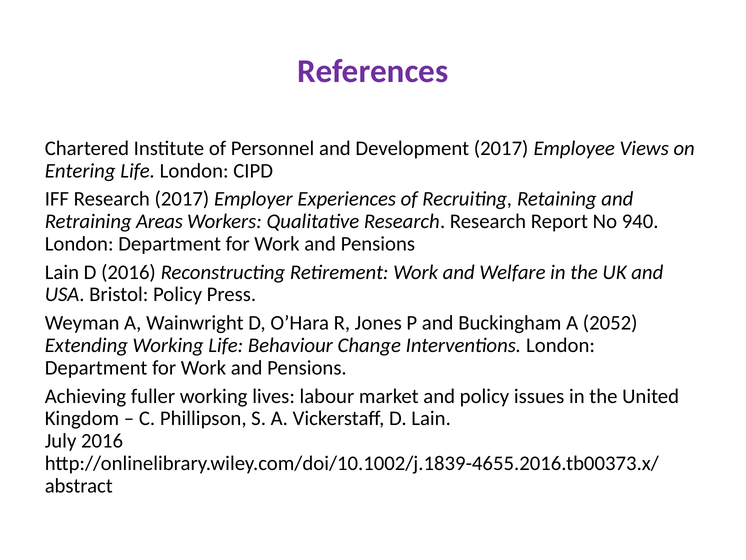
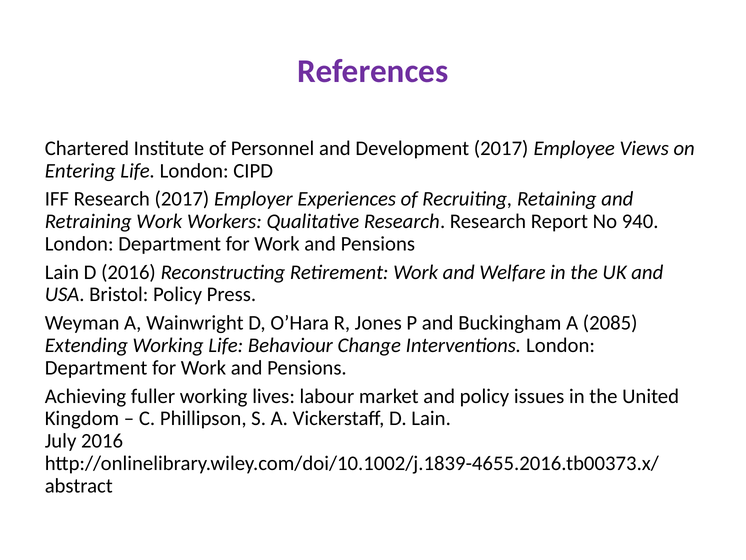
Retraining Areas: Areas -> Work
2052: 2052 -> 2085
